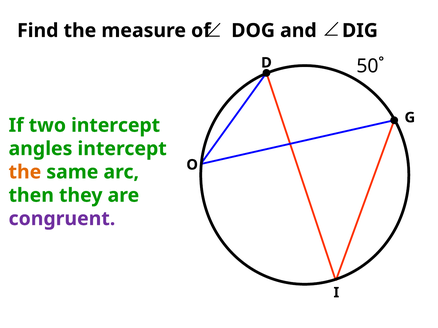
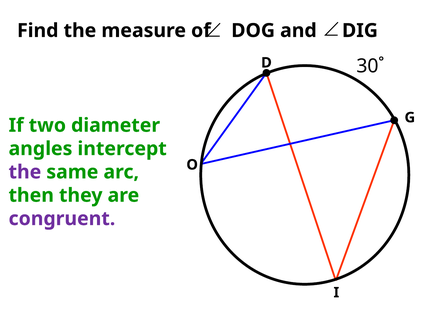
50˚: 50˚ -> 30˚
two intercept: intercept -> diameter
the at (25, 172) colour: orange -> purple
